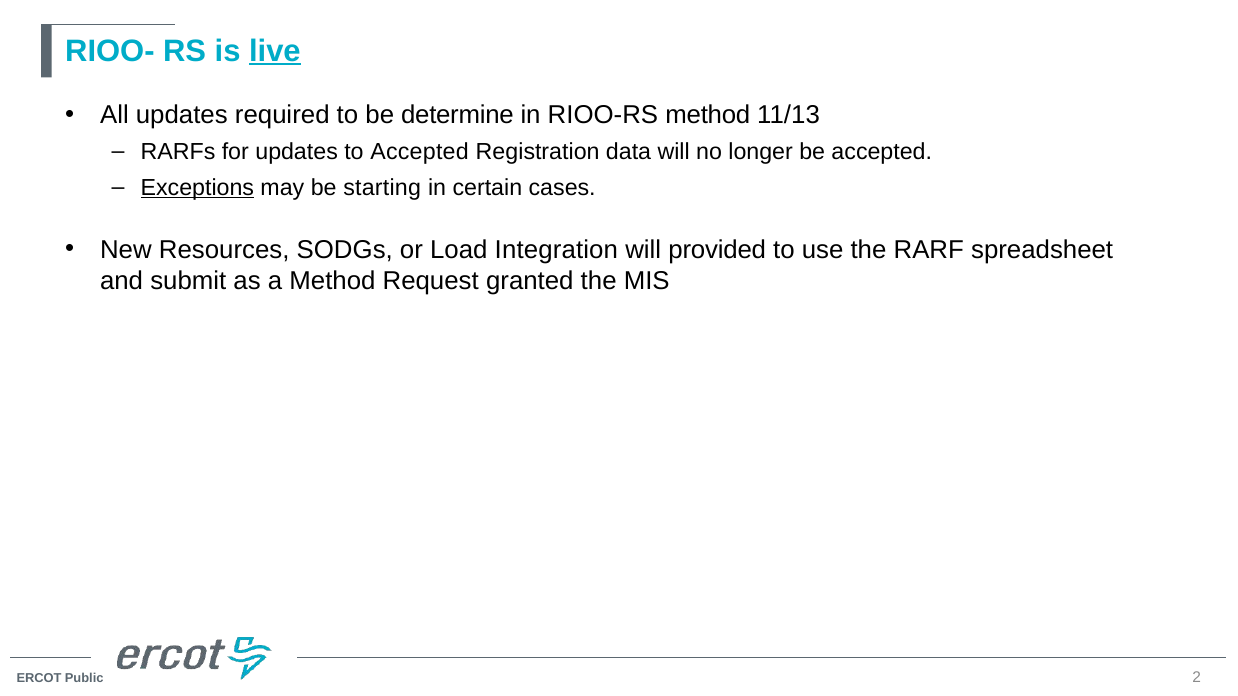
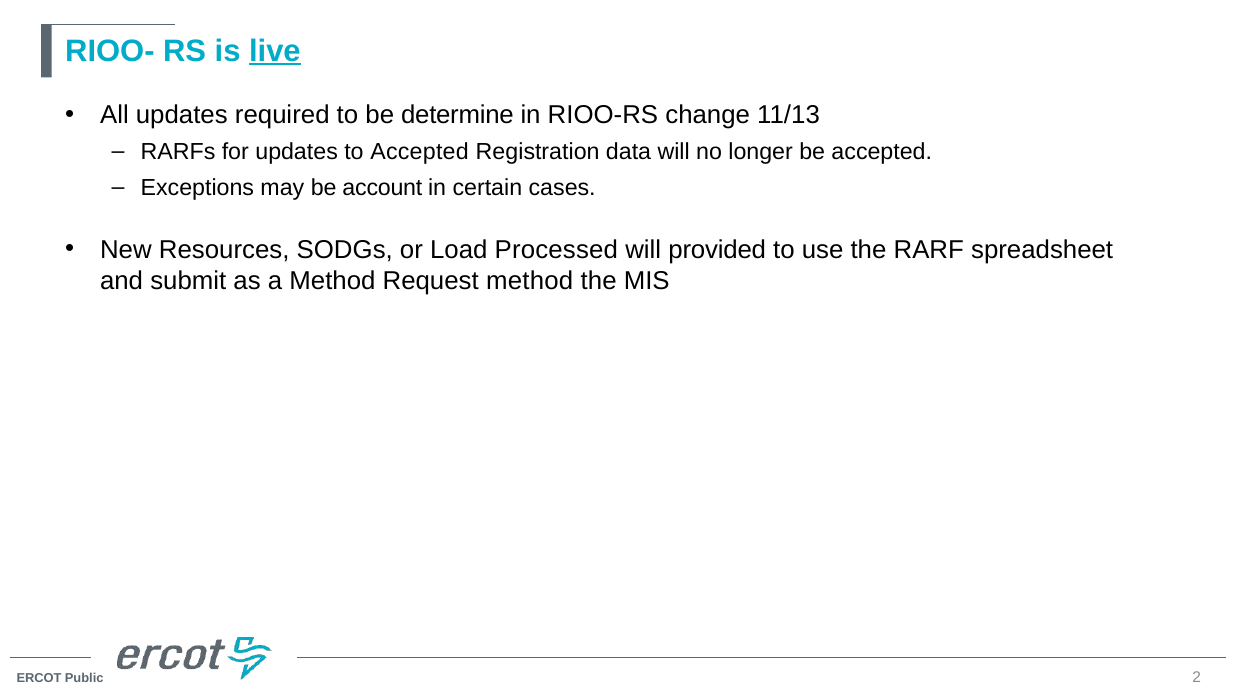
RIOO-RS method: method -> change
Exceptions underline: present -> none
starting: starting -> account
Integration: Integration -> Processed
Request granted: granted -> method
